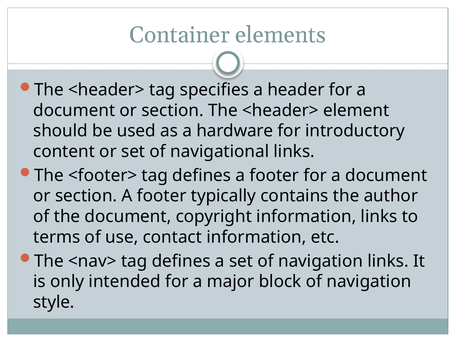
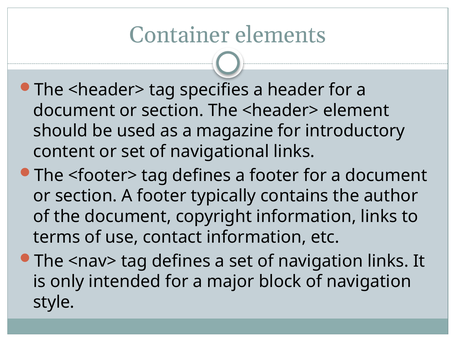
hardware: hardware -> magazine
